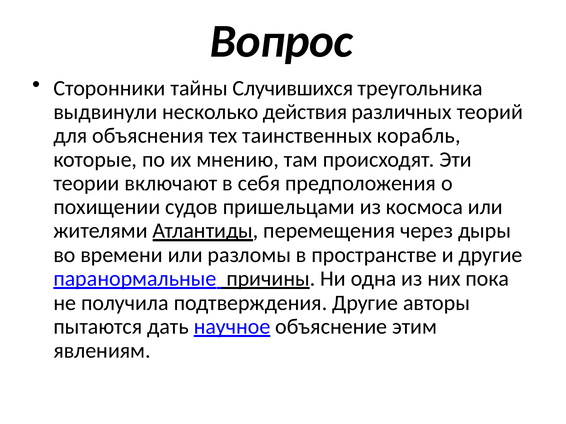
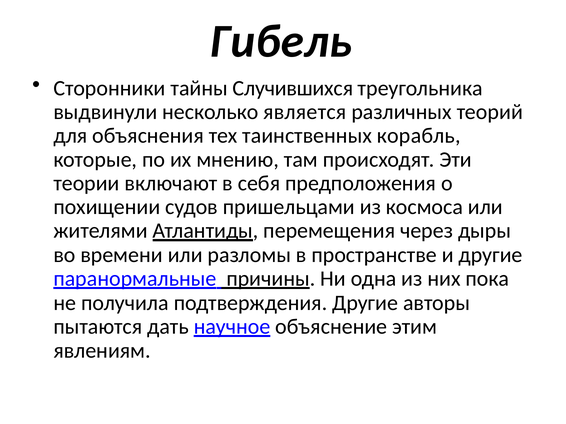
Вопрос: Вопрос -> Гибель
действия: действия -> является
